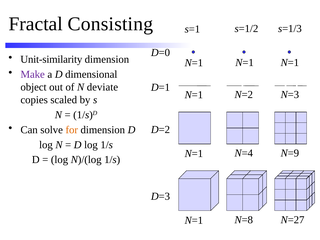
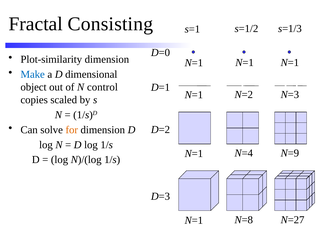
Unit-similarity: Unit-similarity -> Plot-similarity
Make colour: purple -> blue
deviate: deviate -> control
